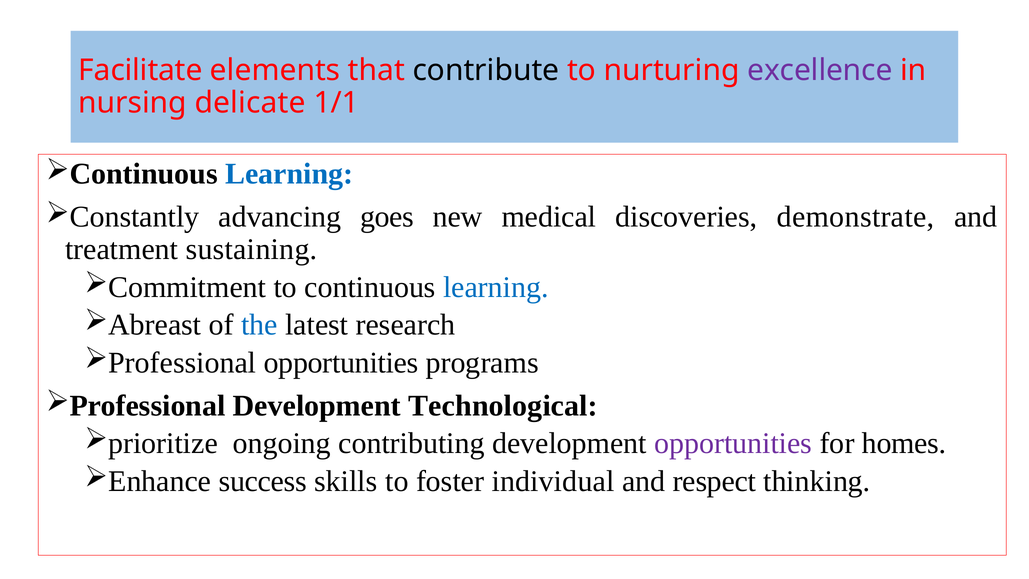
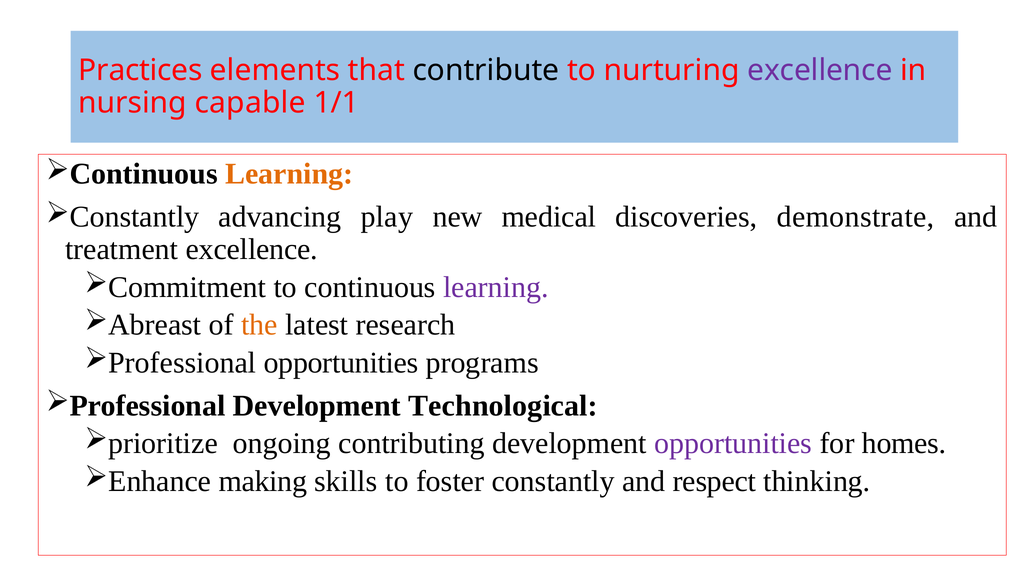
Facilitate: Facilitate -> Practices
delicate: delicate -> capable
Learning at (289, 174) colour: blue -> orange
goes: goes -> play
treatment sustaining: sustaining -> excellence
learning at (496, 287) colour: blue -> purple
the colour: blue -> orange
success: success -> making
individual: individual -> constantly
